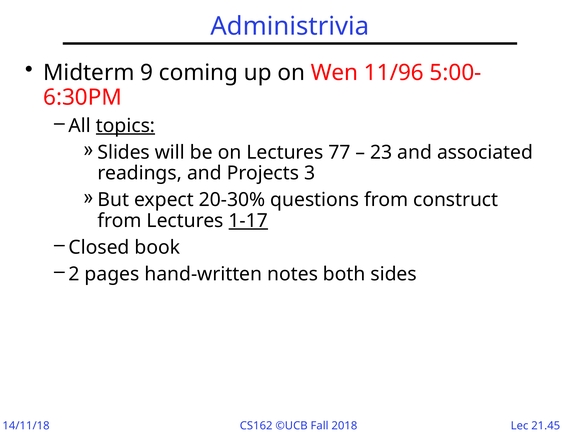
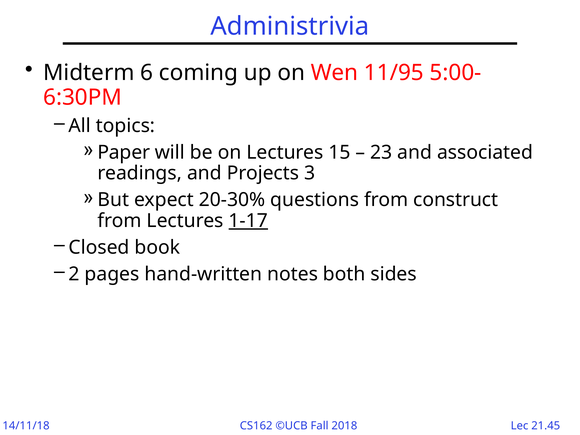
9: 9 -> 6
11/96: 11/96 -> 11/95
topics underline: present -> none
Slides: Slides -> Paper
77: 77 -> 15
